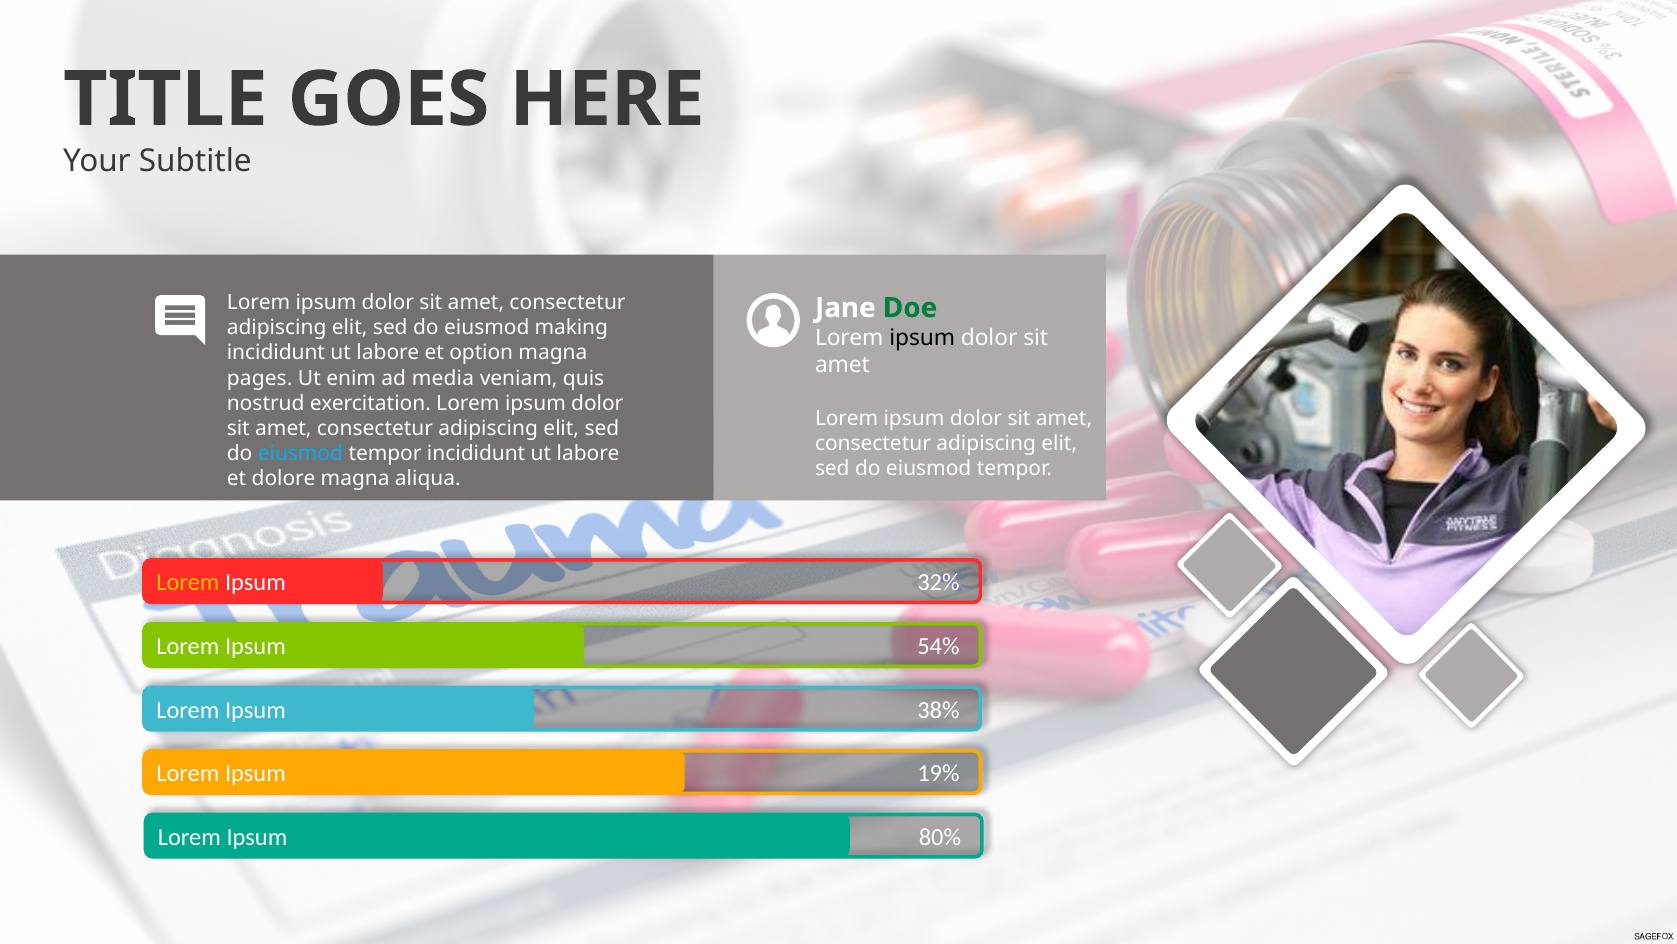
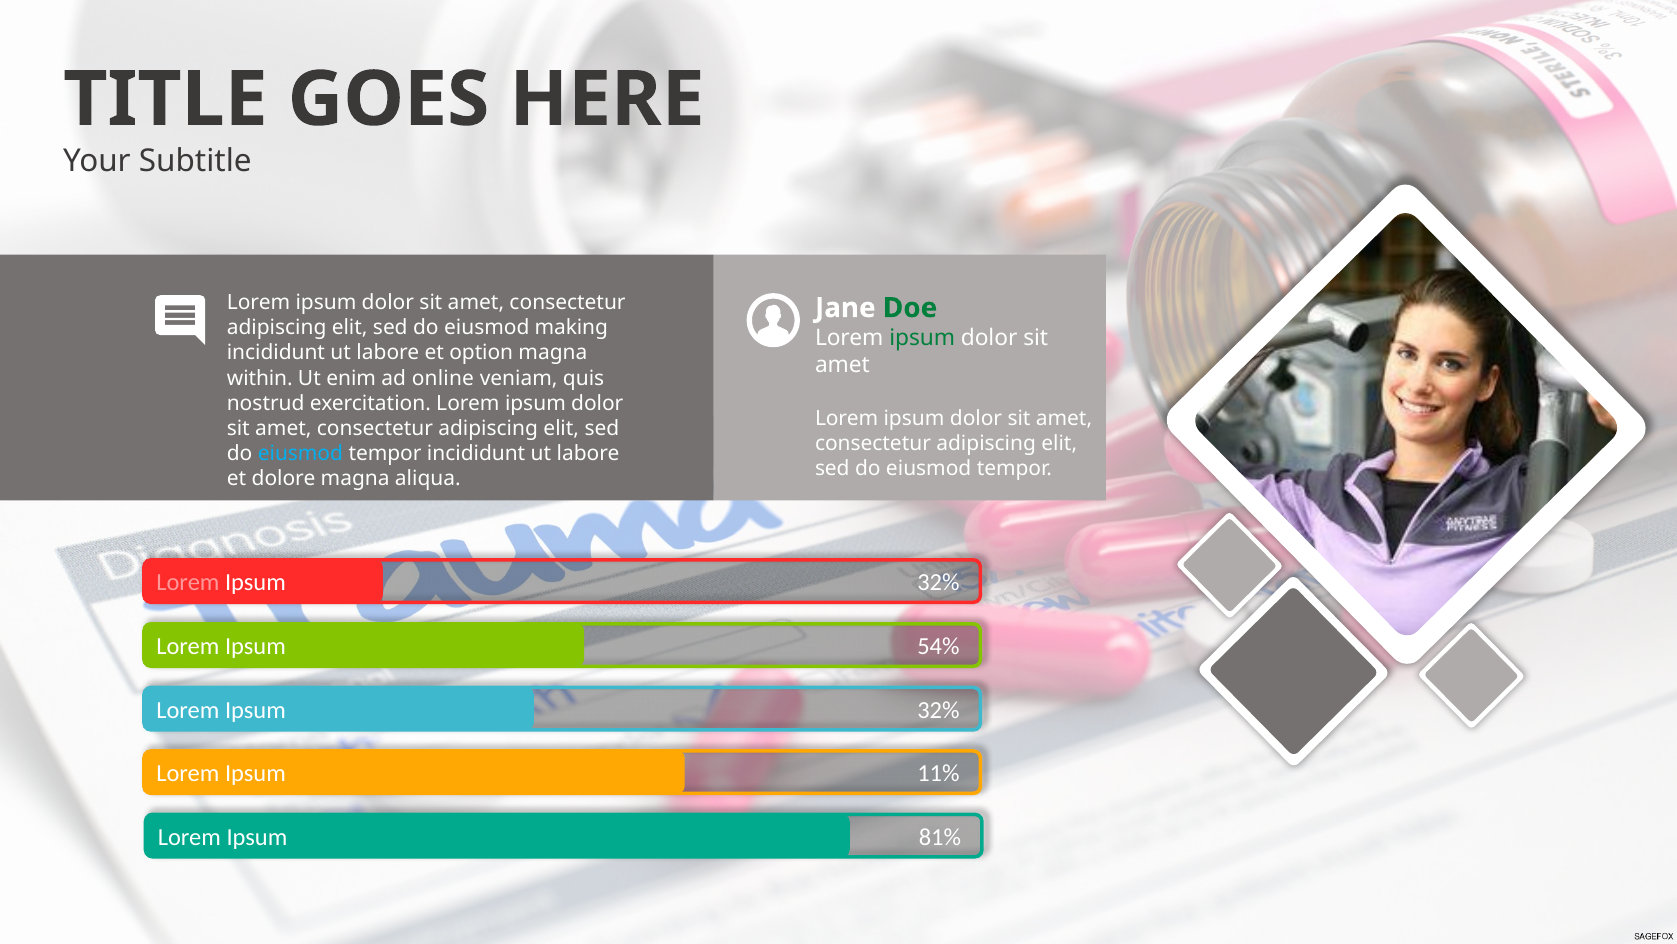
ipsum at (922, 338) colour: black -> green
pages: pages -> within
media: media -> online
Lorem at (188, 582) colour: yellow -> pink
38% at (938, 710): 38% -> 32%
19%: 19% -> 11%
80%: 80% -> 81%
